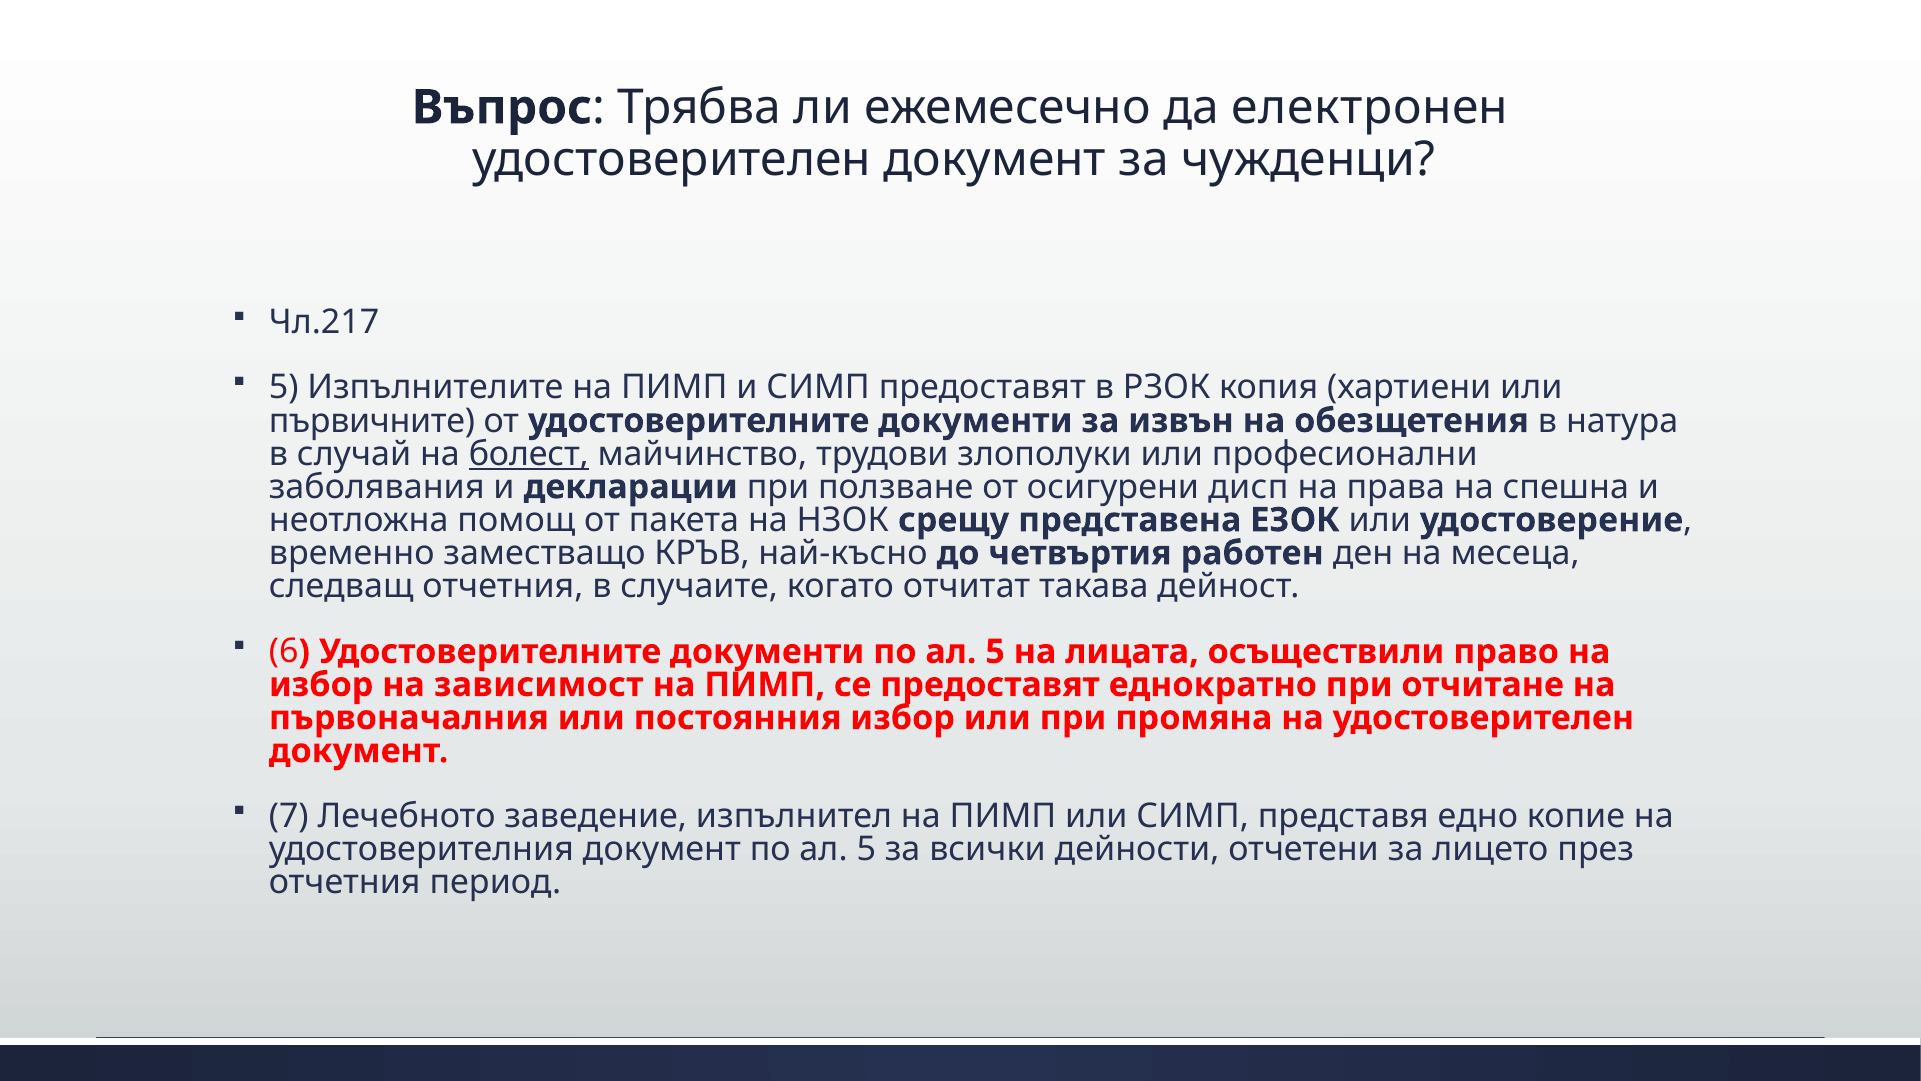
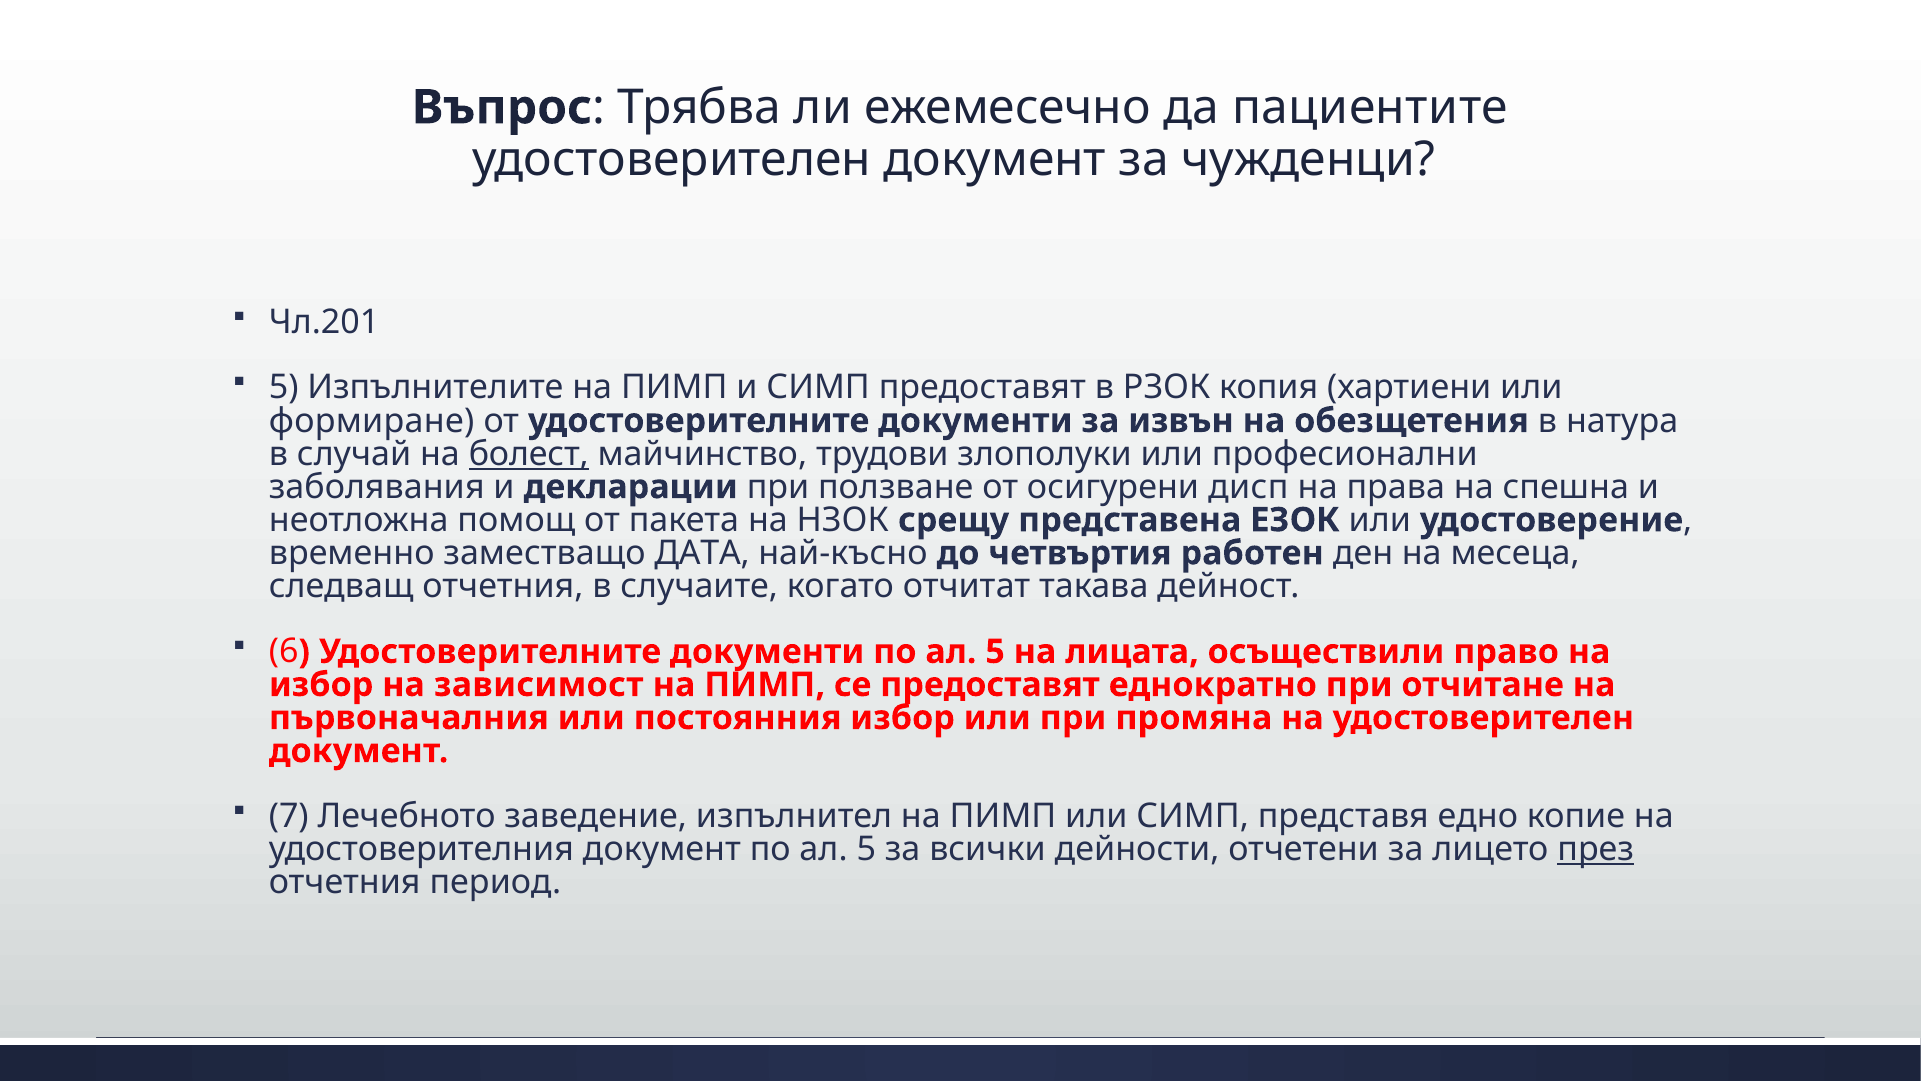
електронен: електронен -> пациентите
Чл.217: Чл.217 -> Чл.201
първичните: първичните -> формиране
КРЪВ: КРЪВ -> ДАТА
през underline: none -> present
